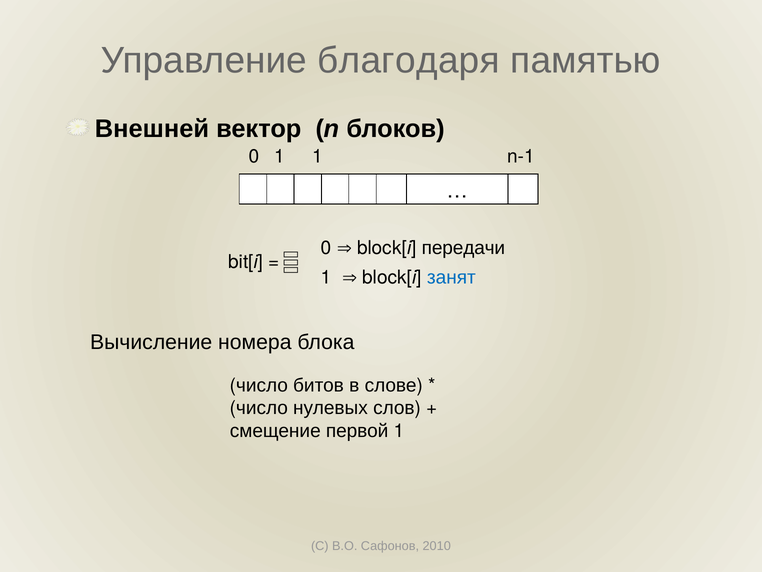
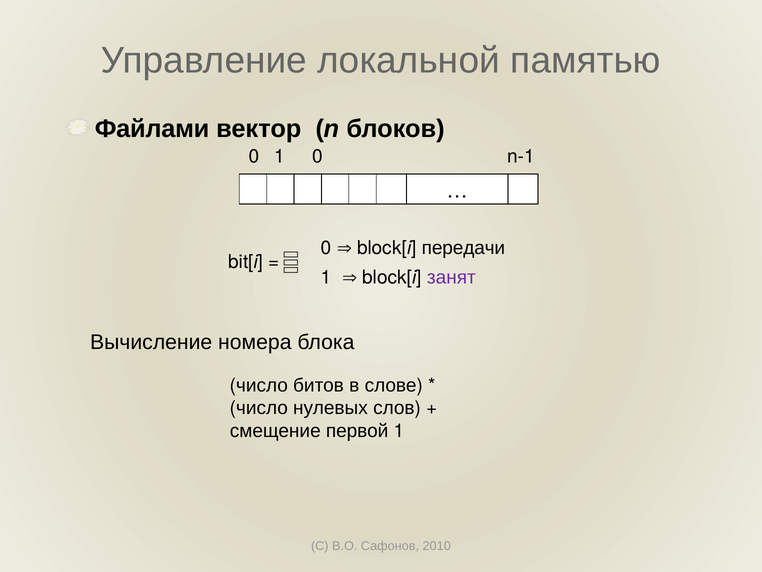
благодаря: благодаря -> локальной
Внешней: Внешней -> Файлами
1 1: 1 -> 0
занят colour: blue -> purple
